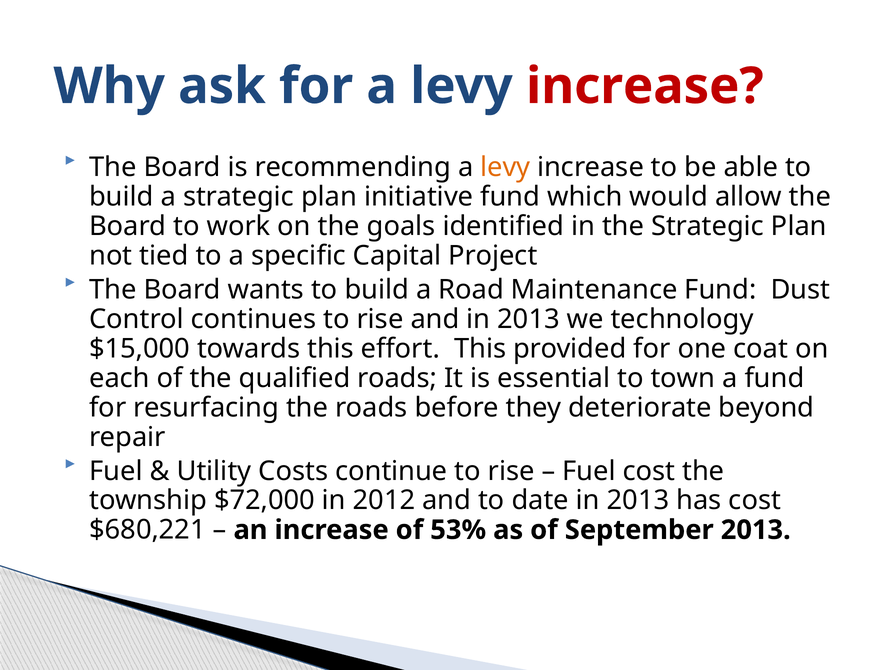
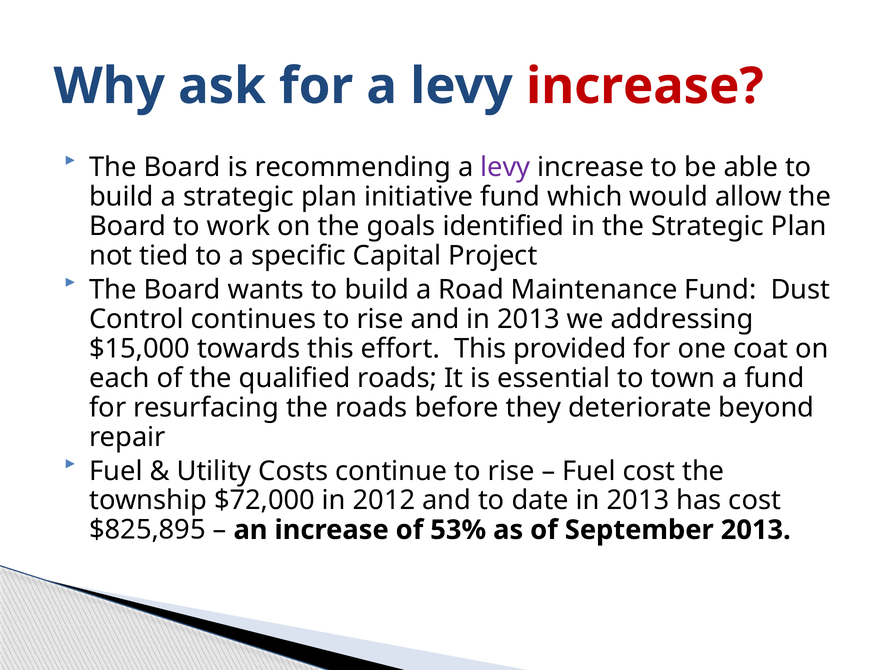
levy at (505, 168) colour: orange -> purple
technology: technology -> addressing
$680,221: $680,221 -> $825,895
